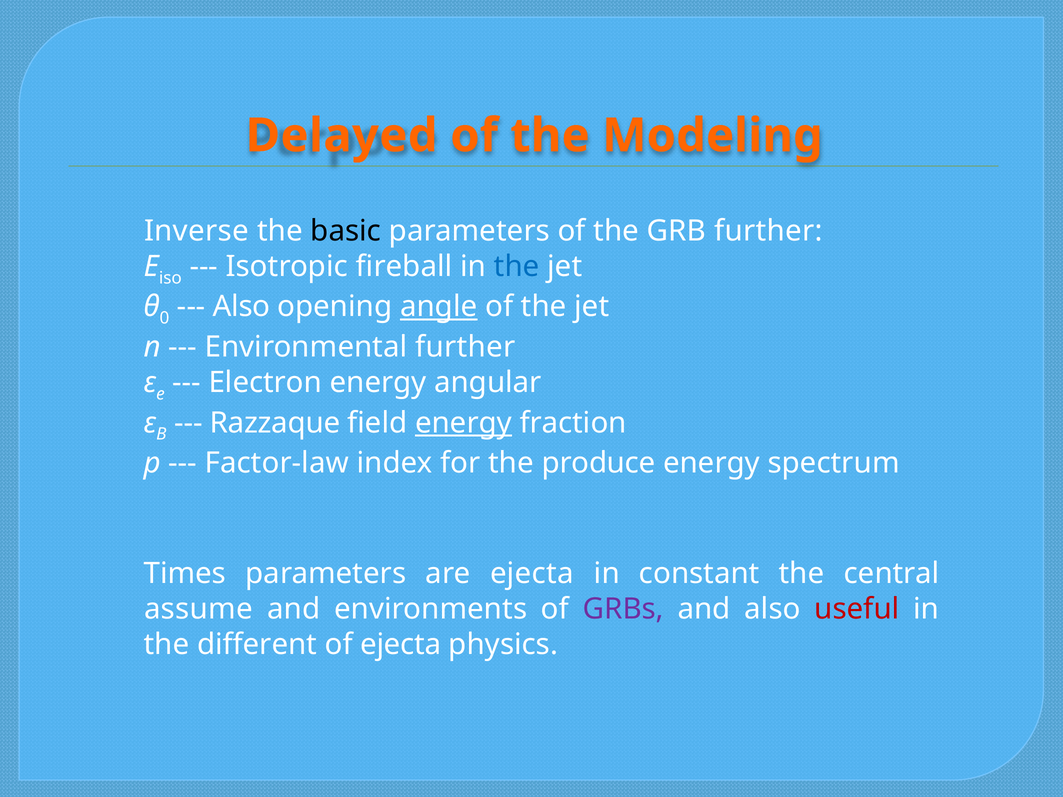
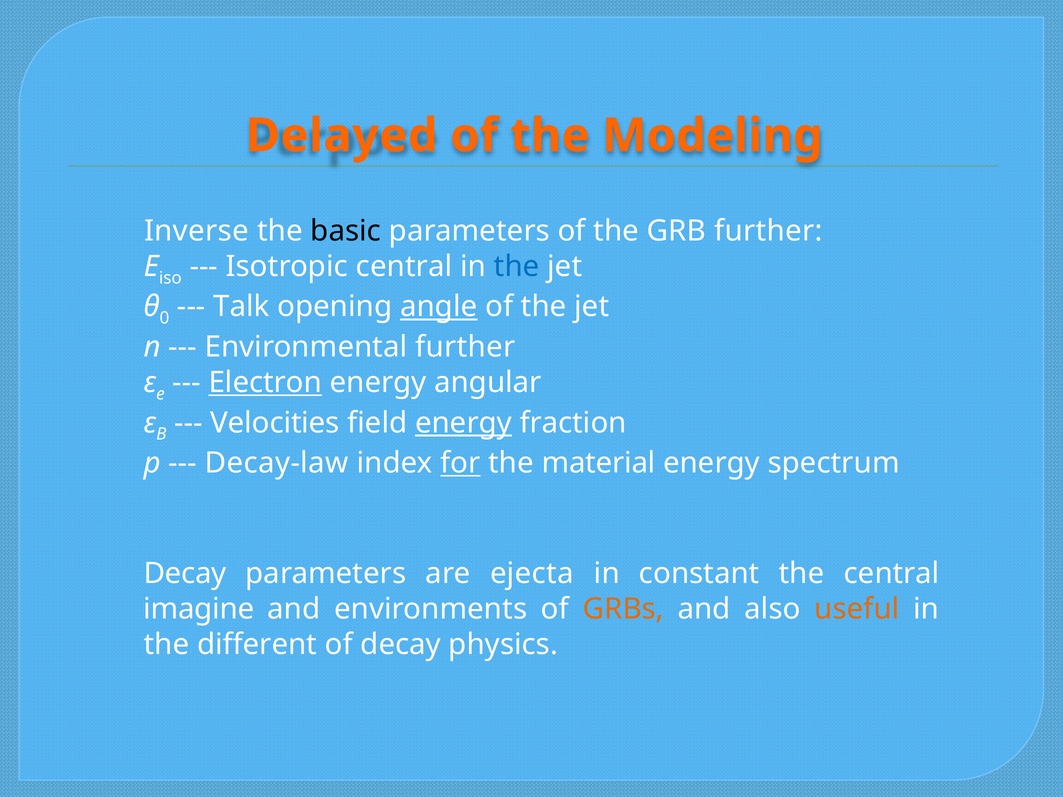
Isotropic fireball: fireball -> central
Also at (241, 307): Also -> Talk
Electron underline: none -> present
Razzaque: Razzaque -> Velocities
Factor-law: Factor-law -> Decay-law
for underline: none -> present
produce: produce -> material
Times at (185, 574): Times -> Decay
assume: assume -> imagine
GRBs colour: purple -> orange
useful colour: red -> orange
of ejecta: ejecta -> decay
